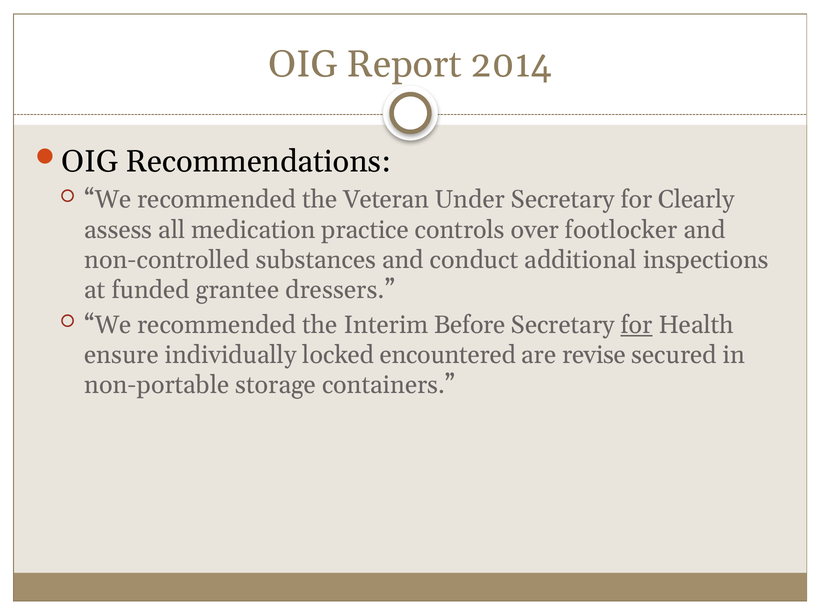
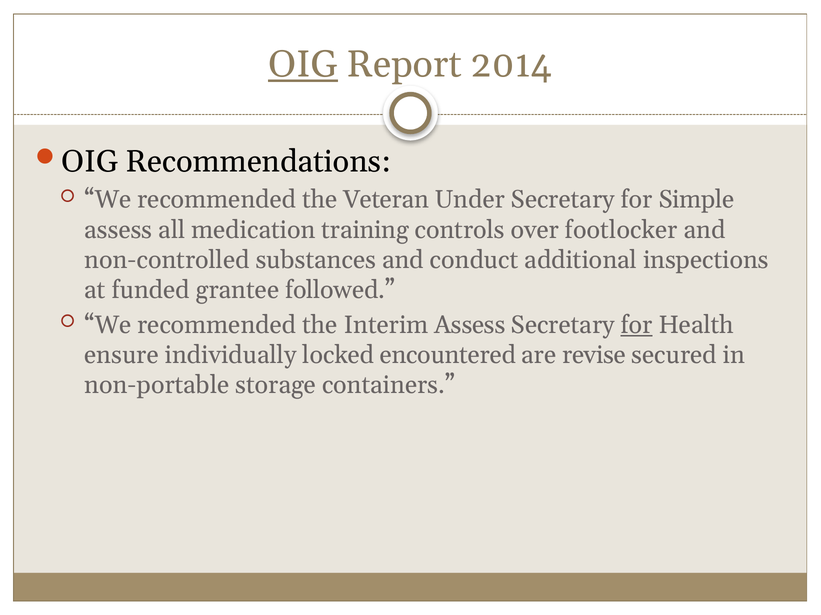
OIG at (303, 65) underline: none -> present
Clearly: Clearly -> Simple
practice: practice -> training
dressers: dressers -> followed
Interim Before: Before -> Assess
